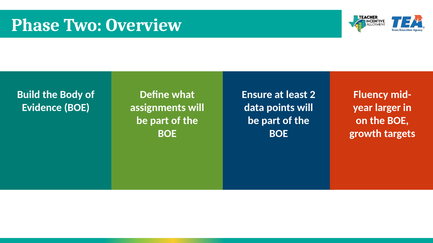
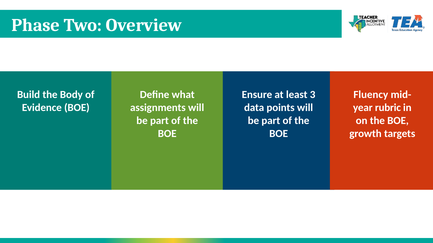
2: 2 -> 3
larger: larger -> rubric
